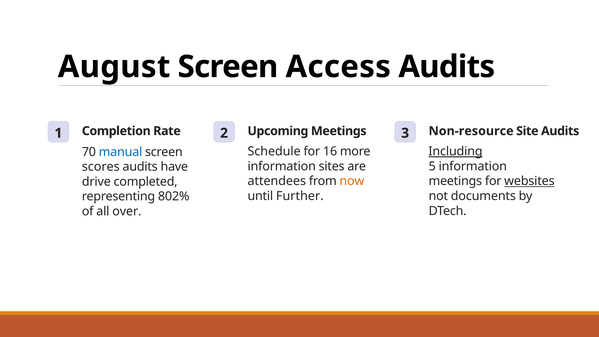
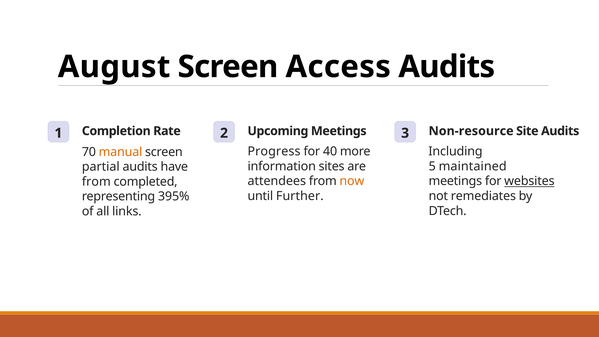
Schedule: Schedule -> Progress
16: 16 -> 40
Including underline: present -> none
manual colour: blue -> orange
5 information: information -> maintained
scores: scores -> partial
drive at (96, 182): drive -> from
documents: documents -> remediates
802%: 802% -> 395%
over: over -> links
